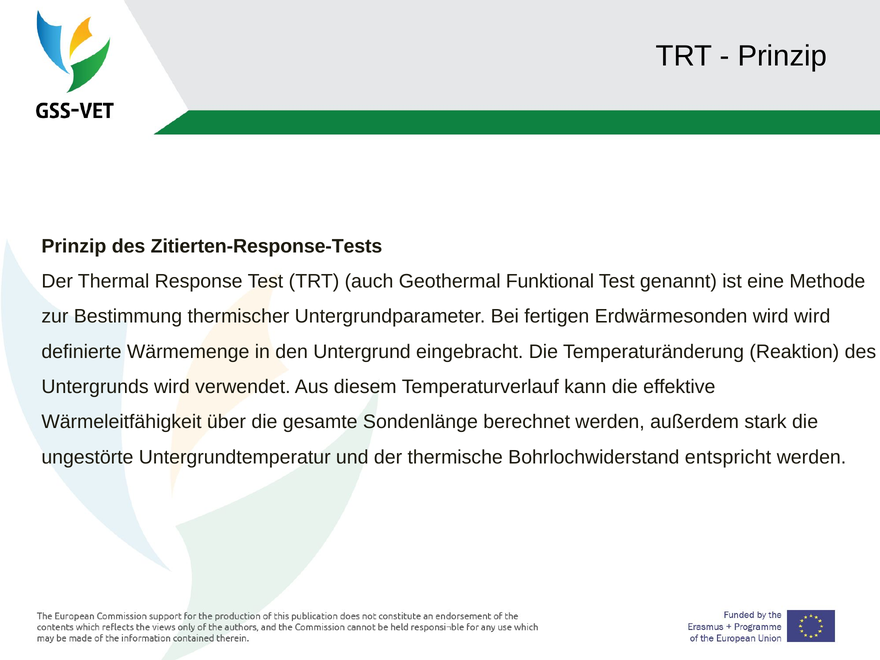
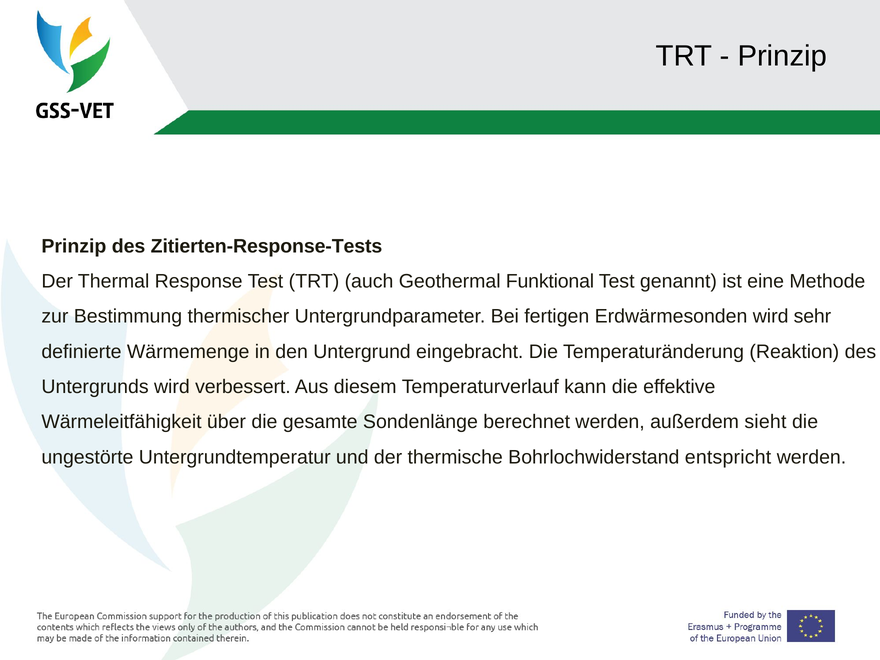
wird wird: wird -> sehr
verwendet: verwendet -> verbessert
stark: stark -> sieht
